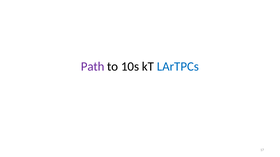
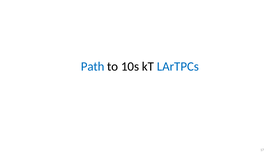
Path colour: purple -> blue
